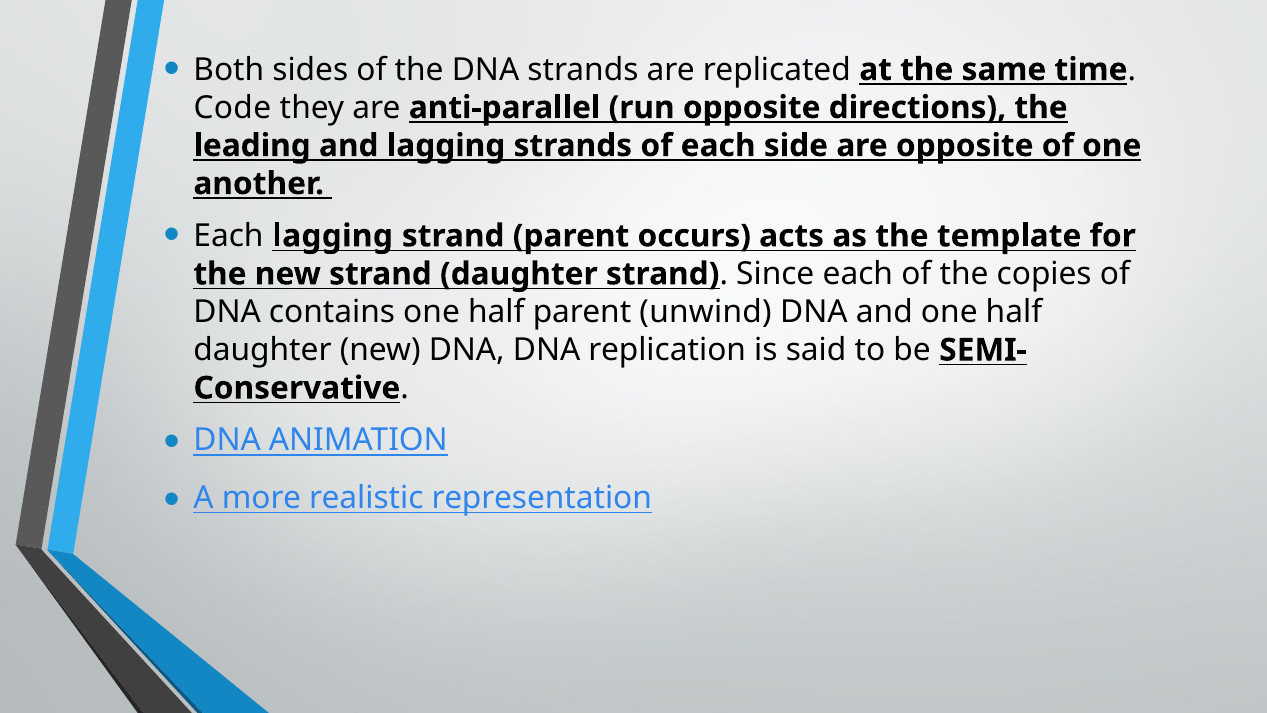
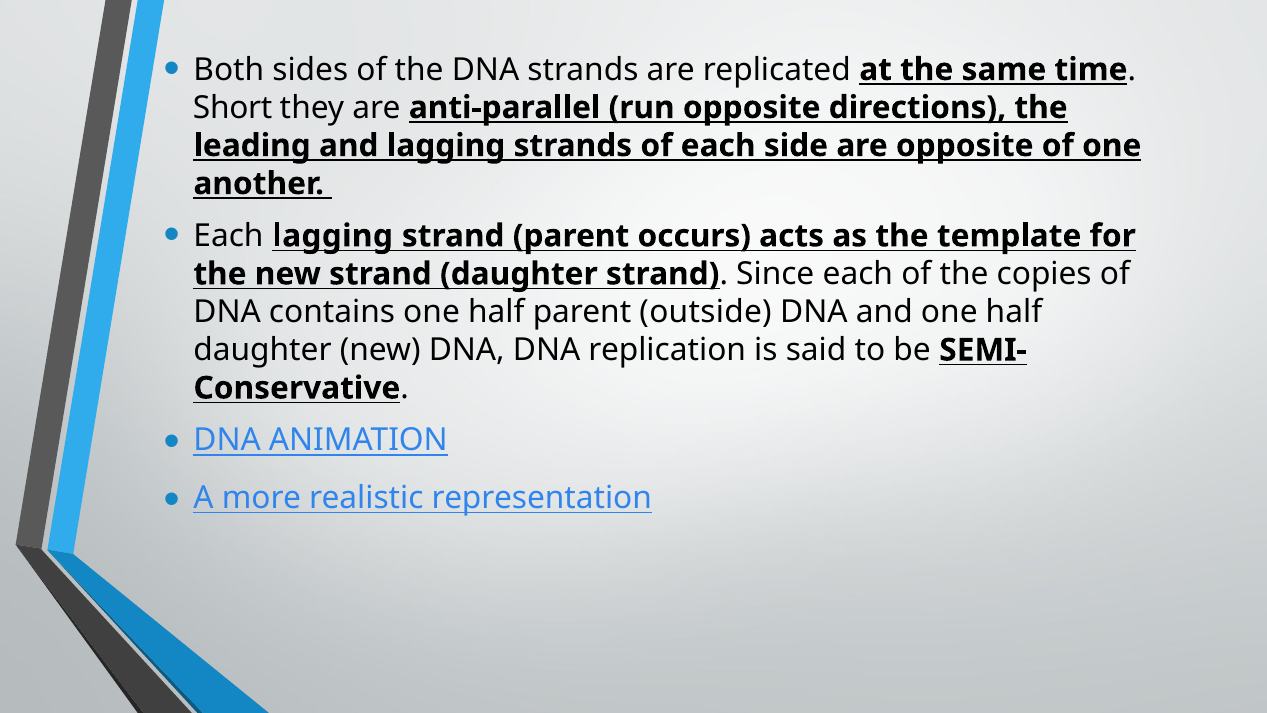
Code: Code -> Short
unwind: unwind -> outside
